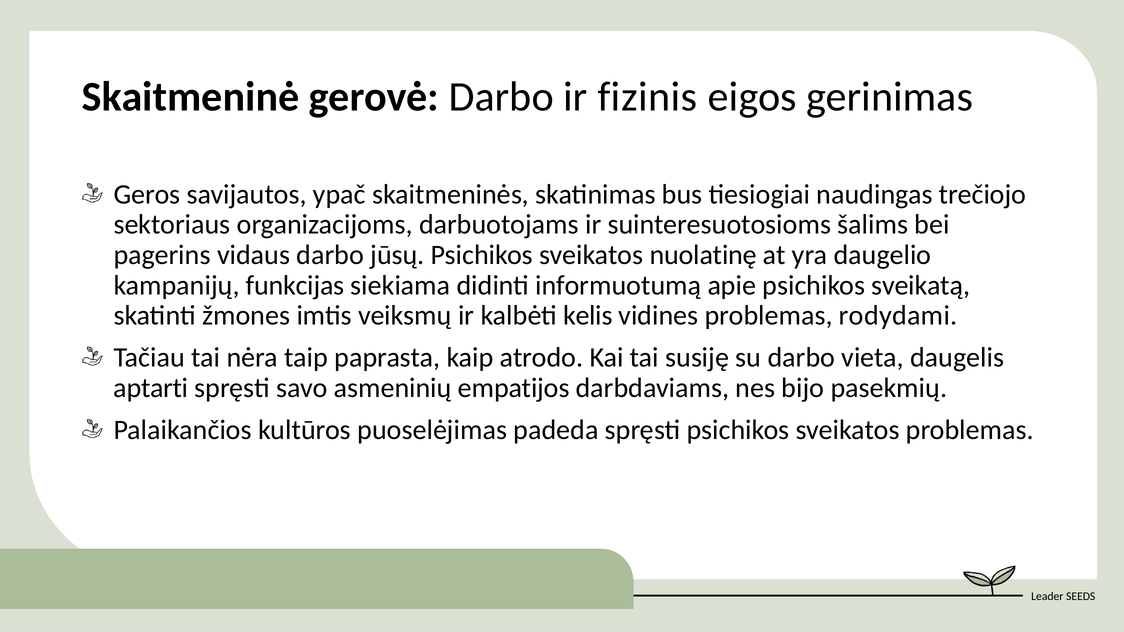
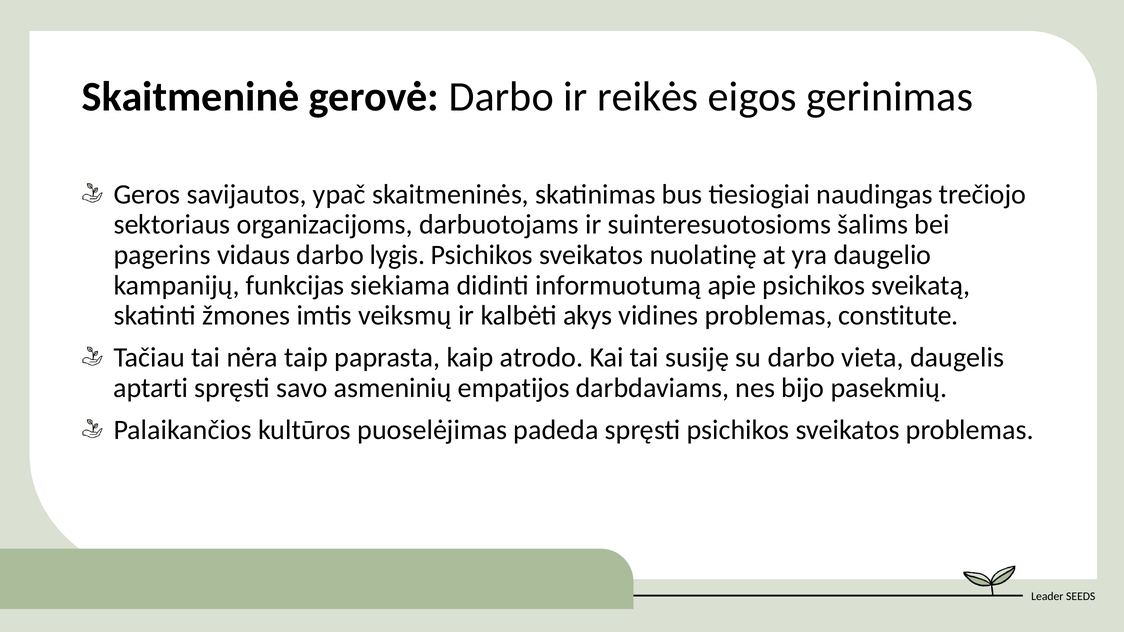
fizinis: fizinis -> reikės
jūsų: jūsų -> lygis
kelis: kelis -> akys
rodydami: rodydami -> constitute
